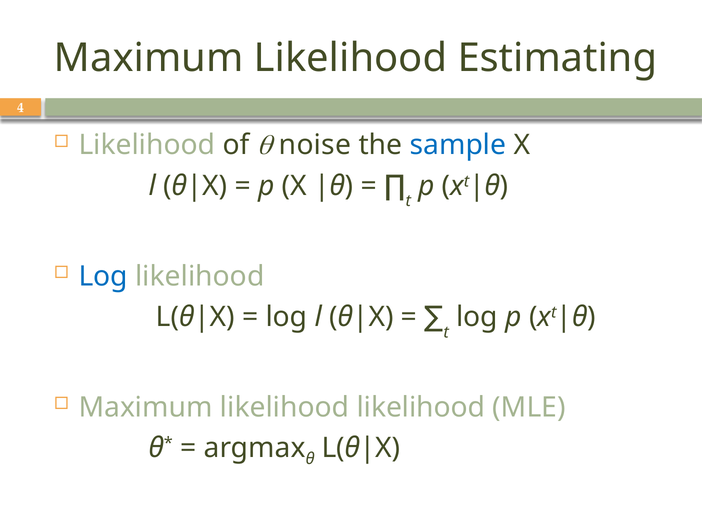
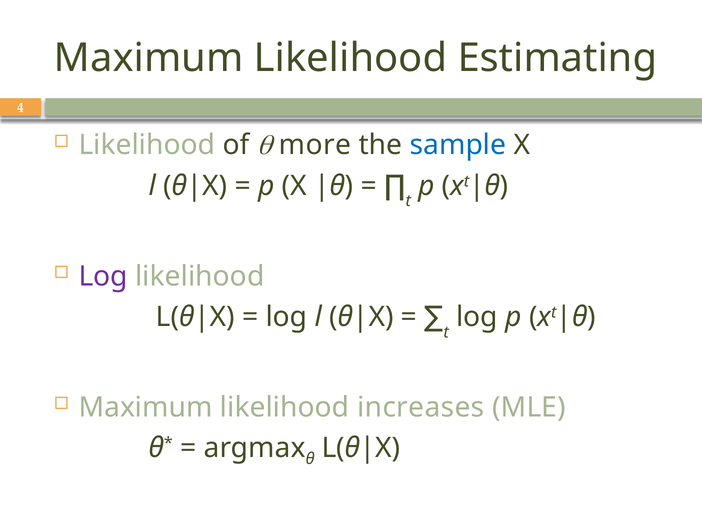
noise: noise -> more
Log at (103, 276) colour: blue -> purple
likelihood likelihood: likelihood -> increases
